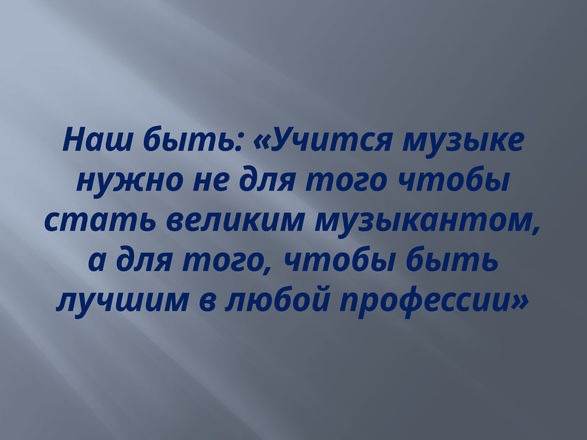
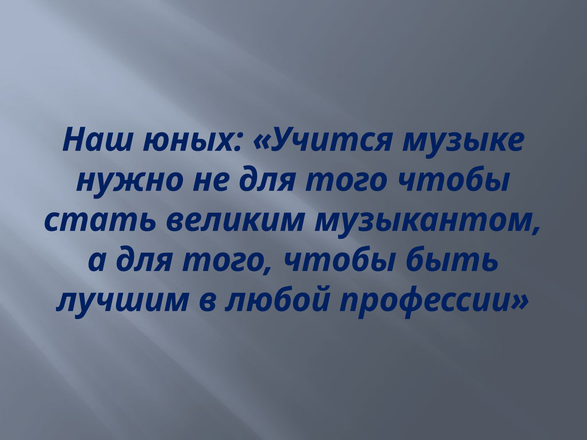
Наш быть: быть -> юных
